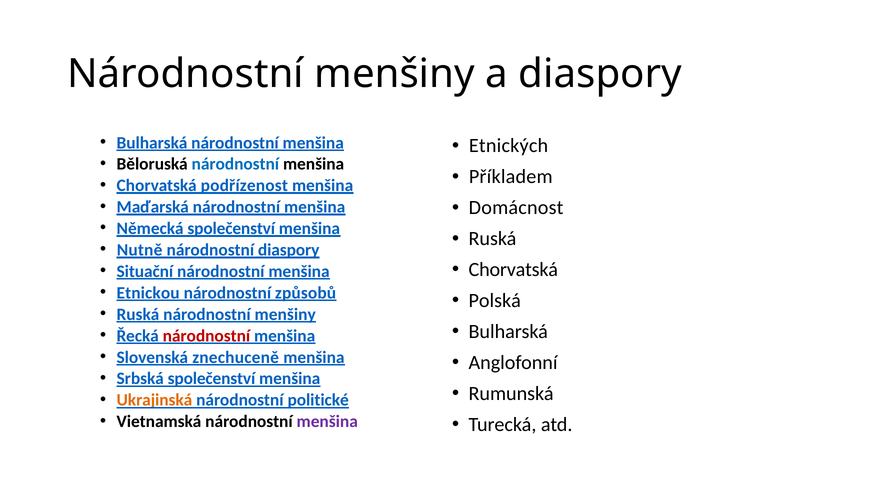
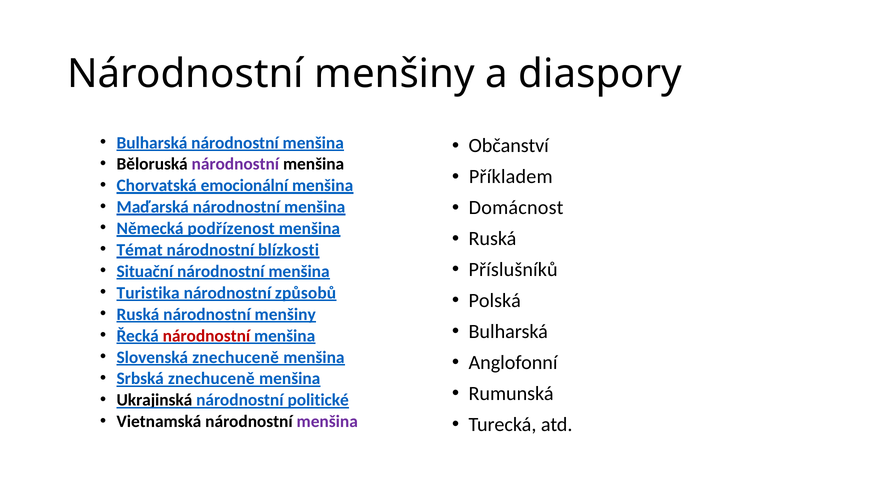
Etnických: Etnických -> Občanství
národnostní at (235, 164) colour: blue -> purple
podřízenost: podřízenost -> emocionální
Německá společenství: společenství -> podřízenost
Nutně: Nutně -> Témat
národnostní diaspory: diaspory -> blízkosti
Chorvatská at (513, 270): Chorvatská -> Příslušníků
Etnickou: Etnickou -> Turistika
Srbská společenství: společenství -> znechuceně
Ukrajinská colour: orange -> black
